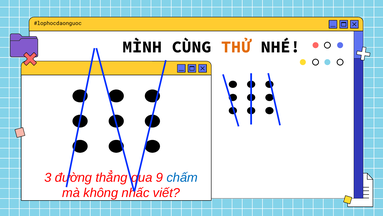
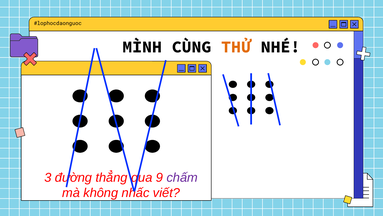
chấm colour: blue -> purple
